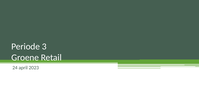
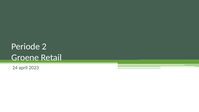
3: 3 -> 2
